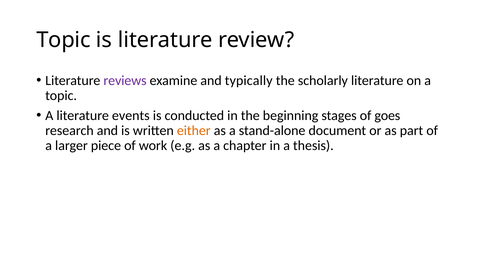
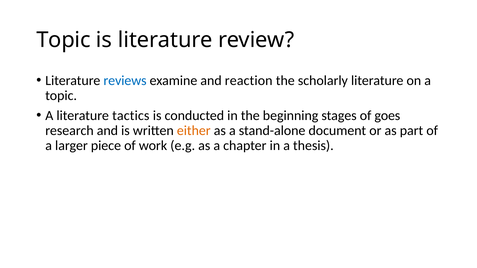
reviews colour: purple -> blue
typically: typically -> reaction
events: events -> tactics
